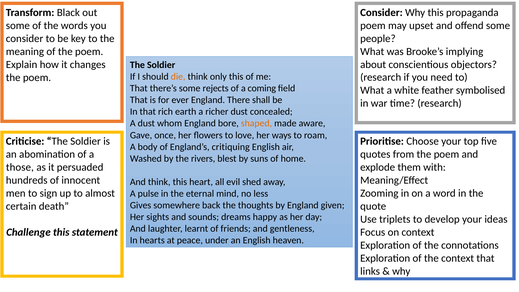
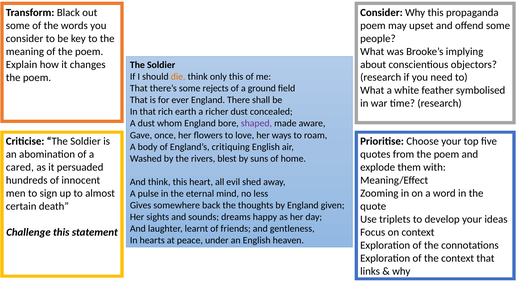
coming: coming -> ground
shaped colour: orange -> purple
those: those -> cared
